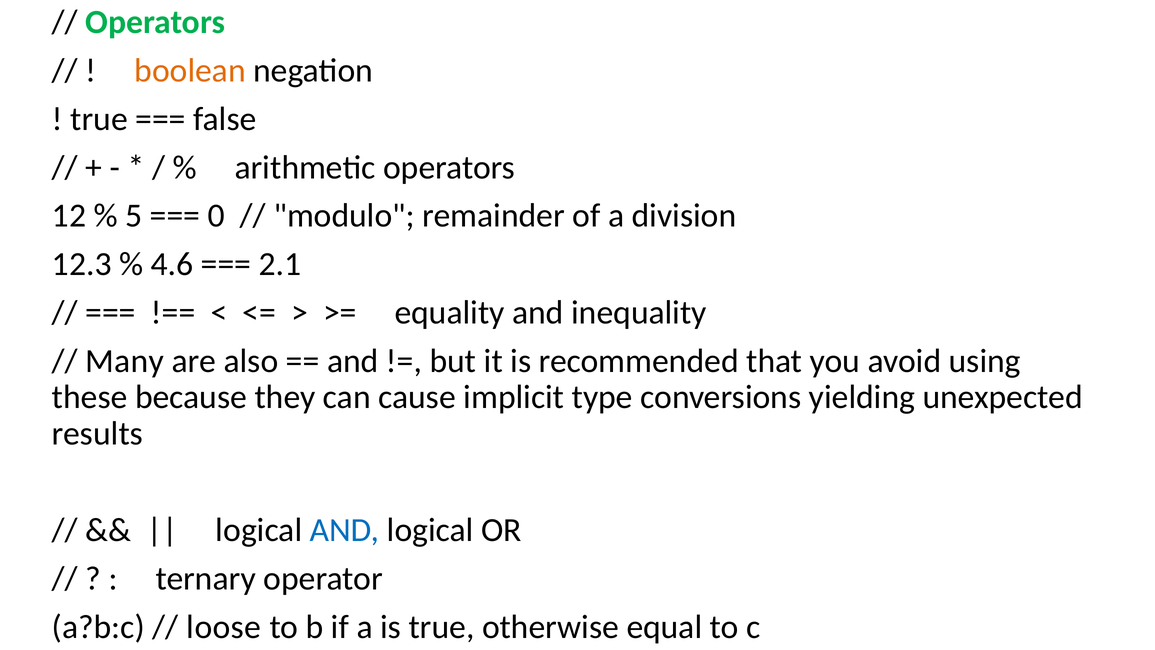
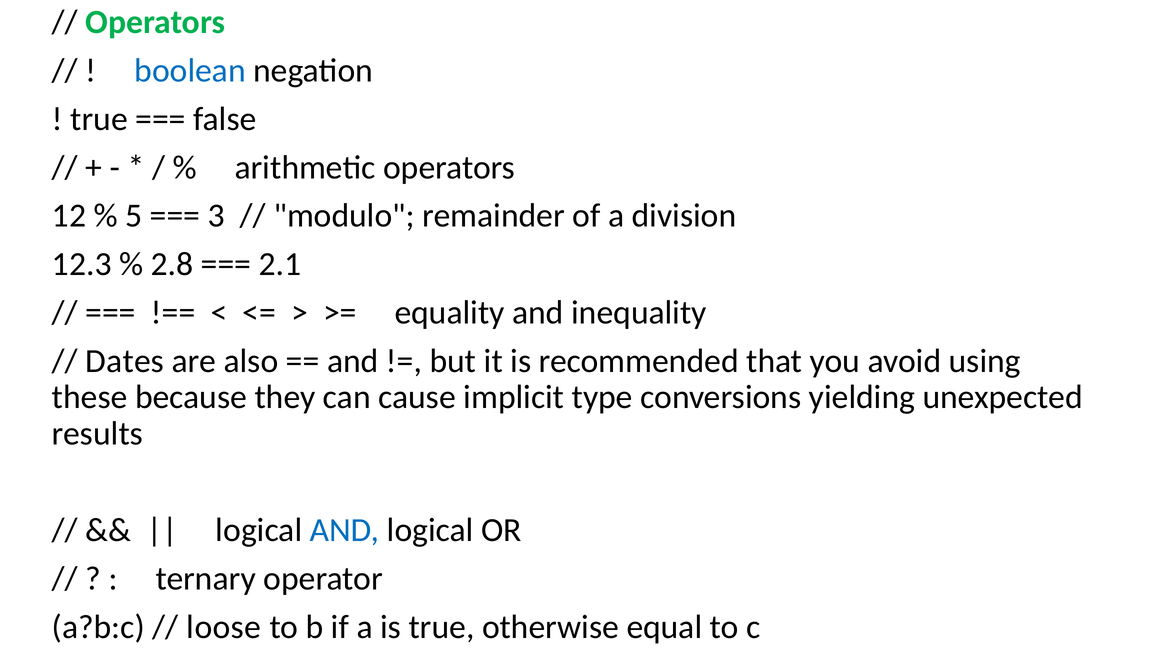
boolean colour: orange -> blue
0: 0 -> 3
4.6: 4.6 -> 2.8
Many: Many -> Dates
